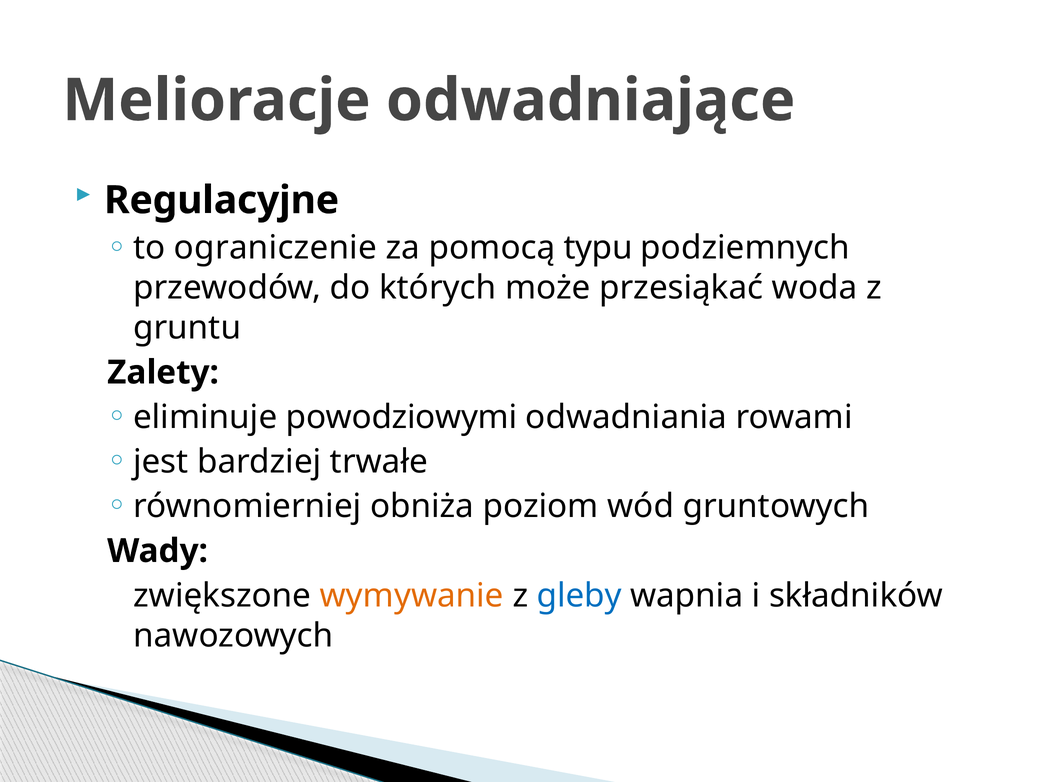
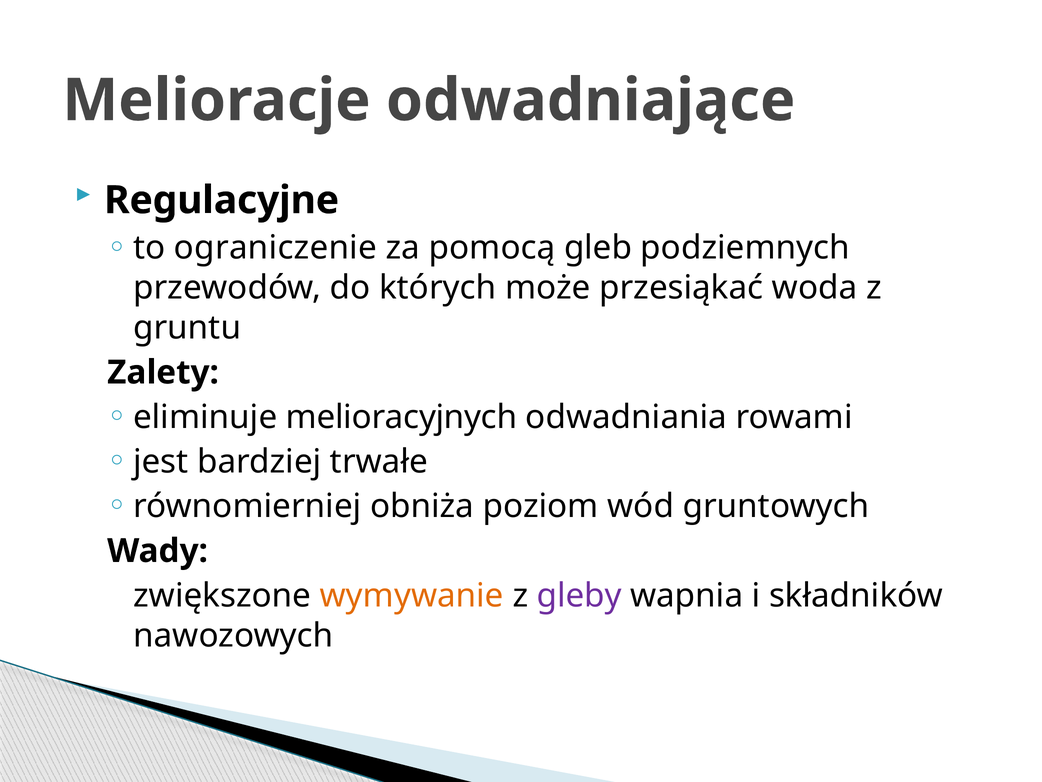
typu: typu -> gleb
powodziowymi: powodziowymi -> melioracyjnych
gleby colour: blue -> purple
